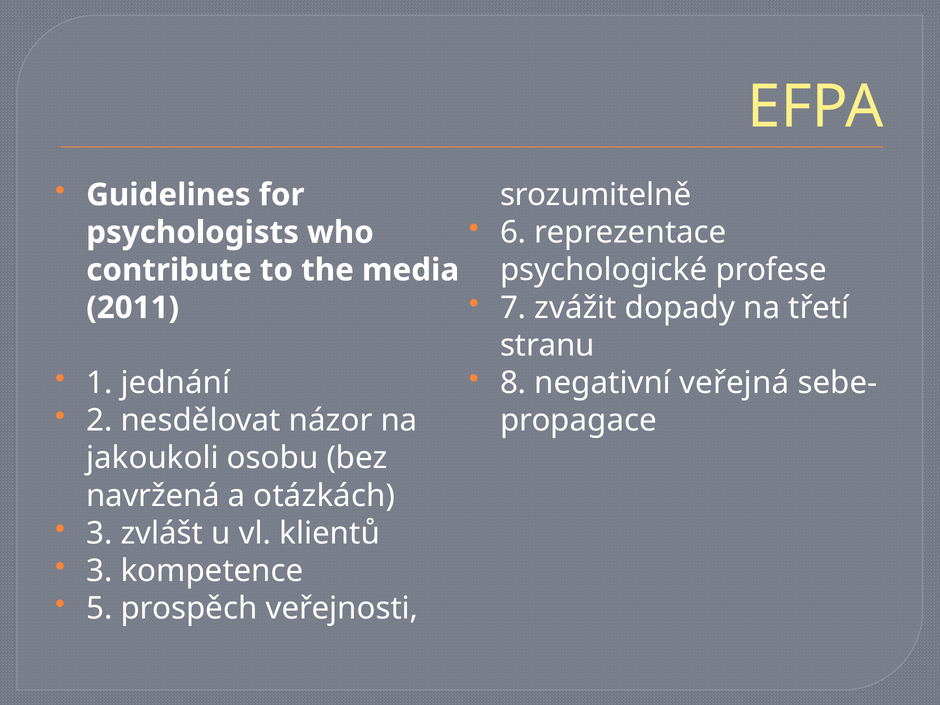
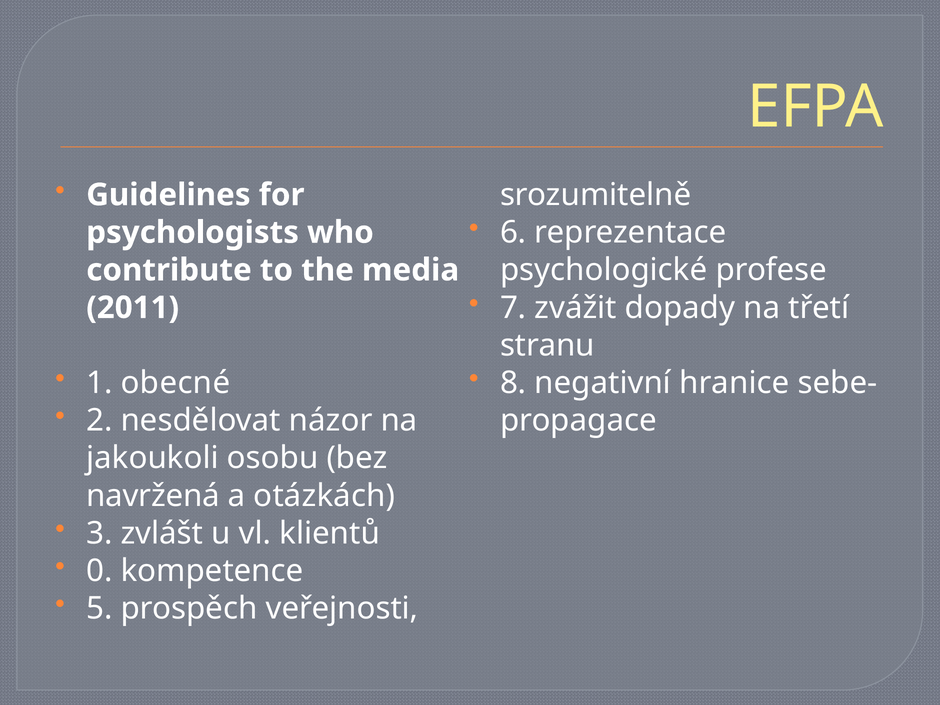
jednání: jednání -> obecné
veřejná: veřejná -> hranice
3 at (99, 571): 3 -> 0
